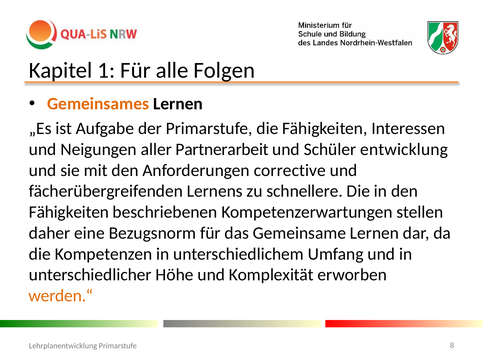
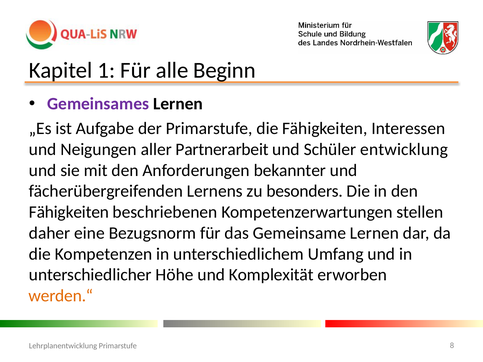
Folgen: Folgen -> Beginn
Gemeinsames colour: orange -> purple
corrective: corrective -> bekannter
schnellere: schnellere -> besonders
